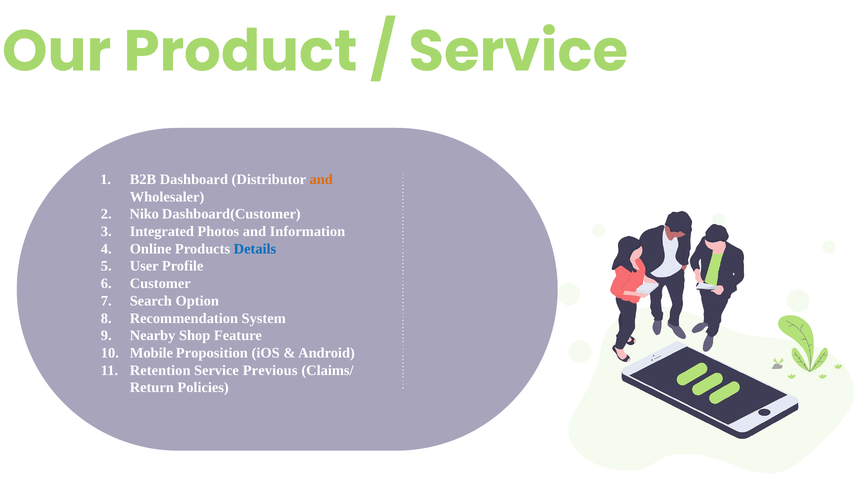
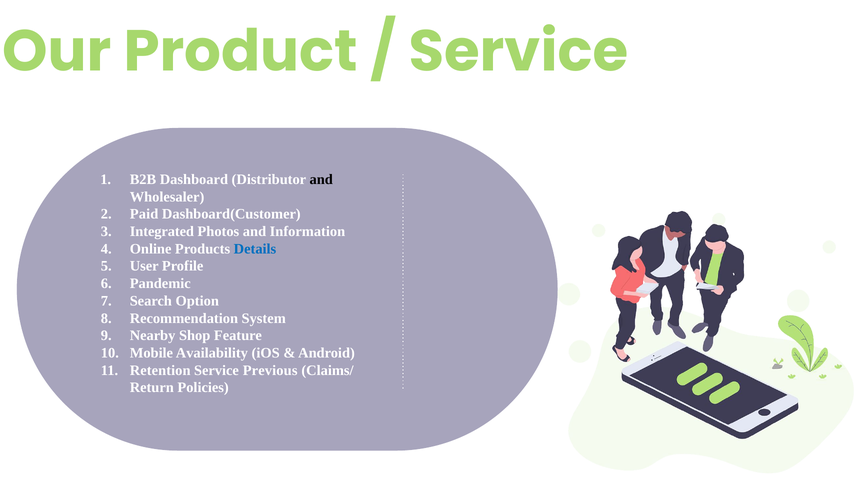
and at (321, 180) colour: orange -> black
Niko: Niko -> Paid
Customer: Customer -> Pandemic
Proposition: Proposition -> Availability
